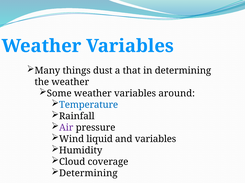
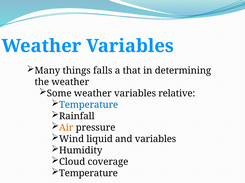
dust: dust -> falls
around: around -> relative
Air colour: purple -> orange
Determining at (88, 174): Determining -> Temperature
